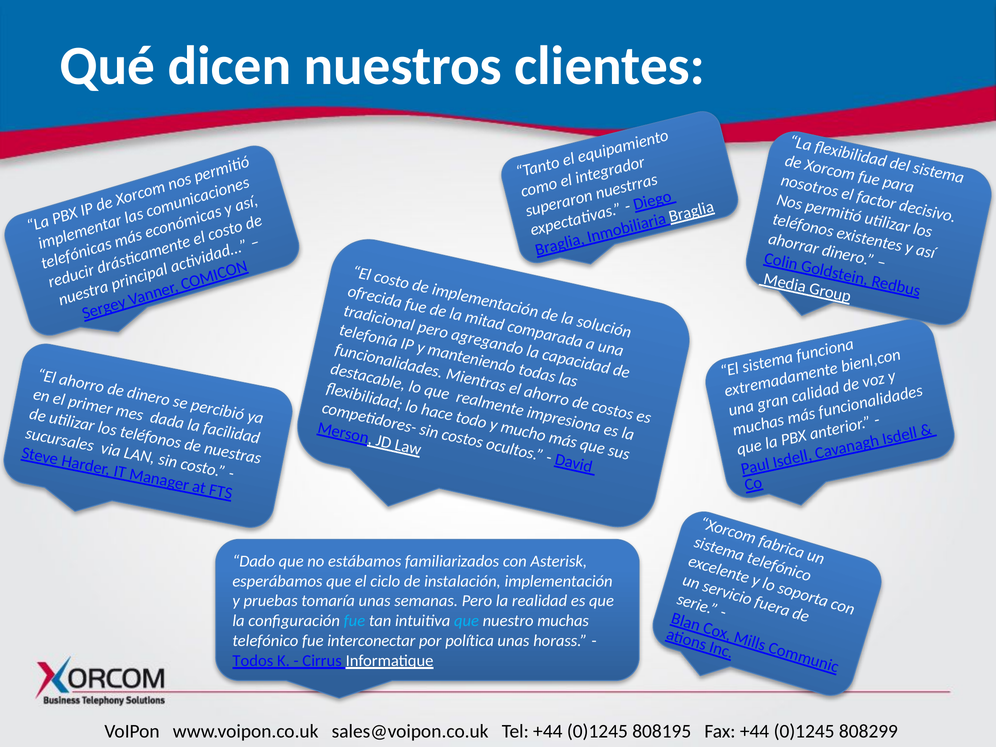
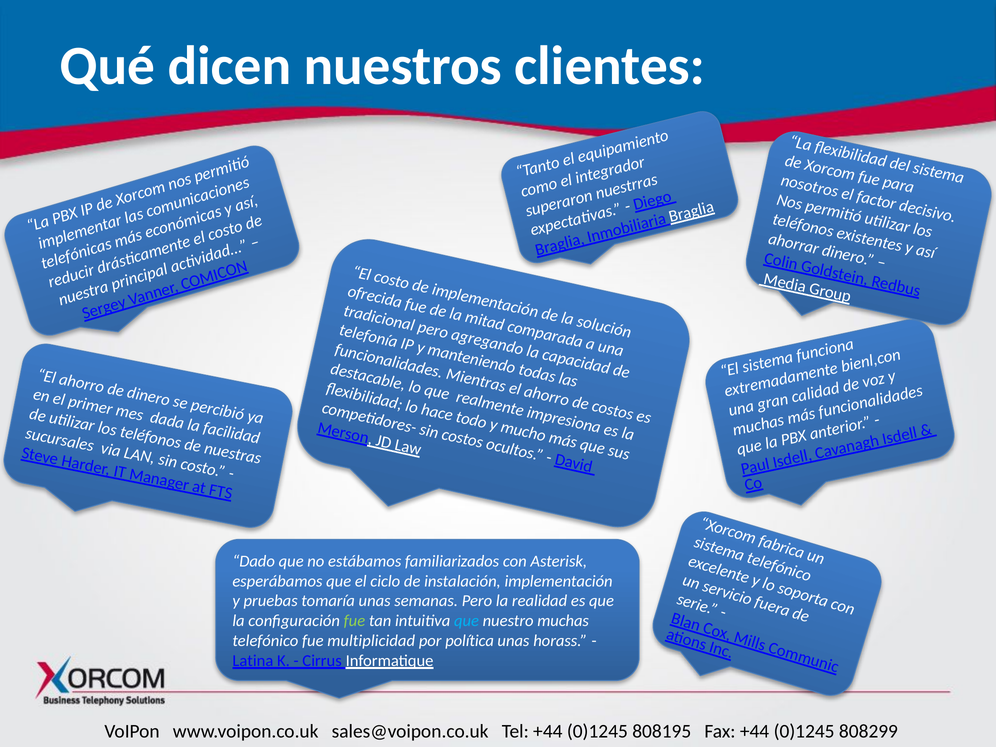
fue at (354, 621) colour: light blue -> light green
interconectar: interconectar -> multiplicidad
Todos: Todos -> Latina
